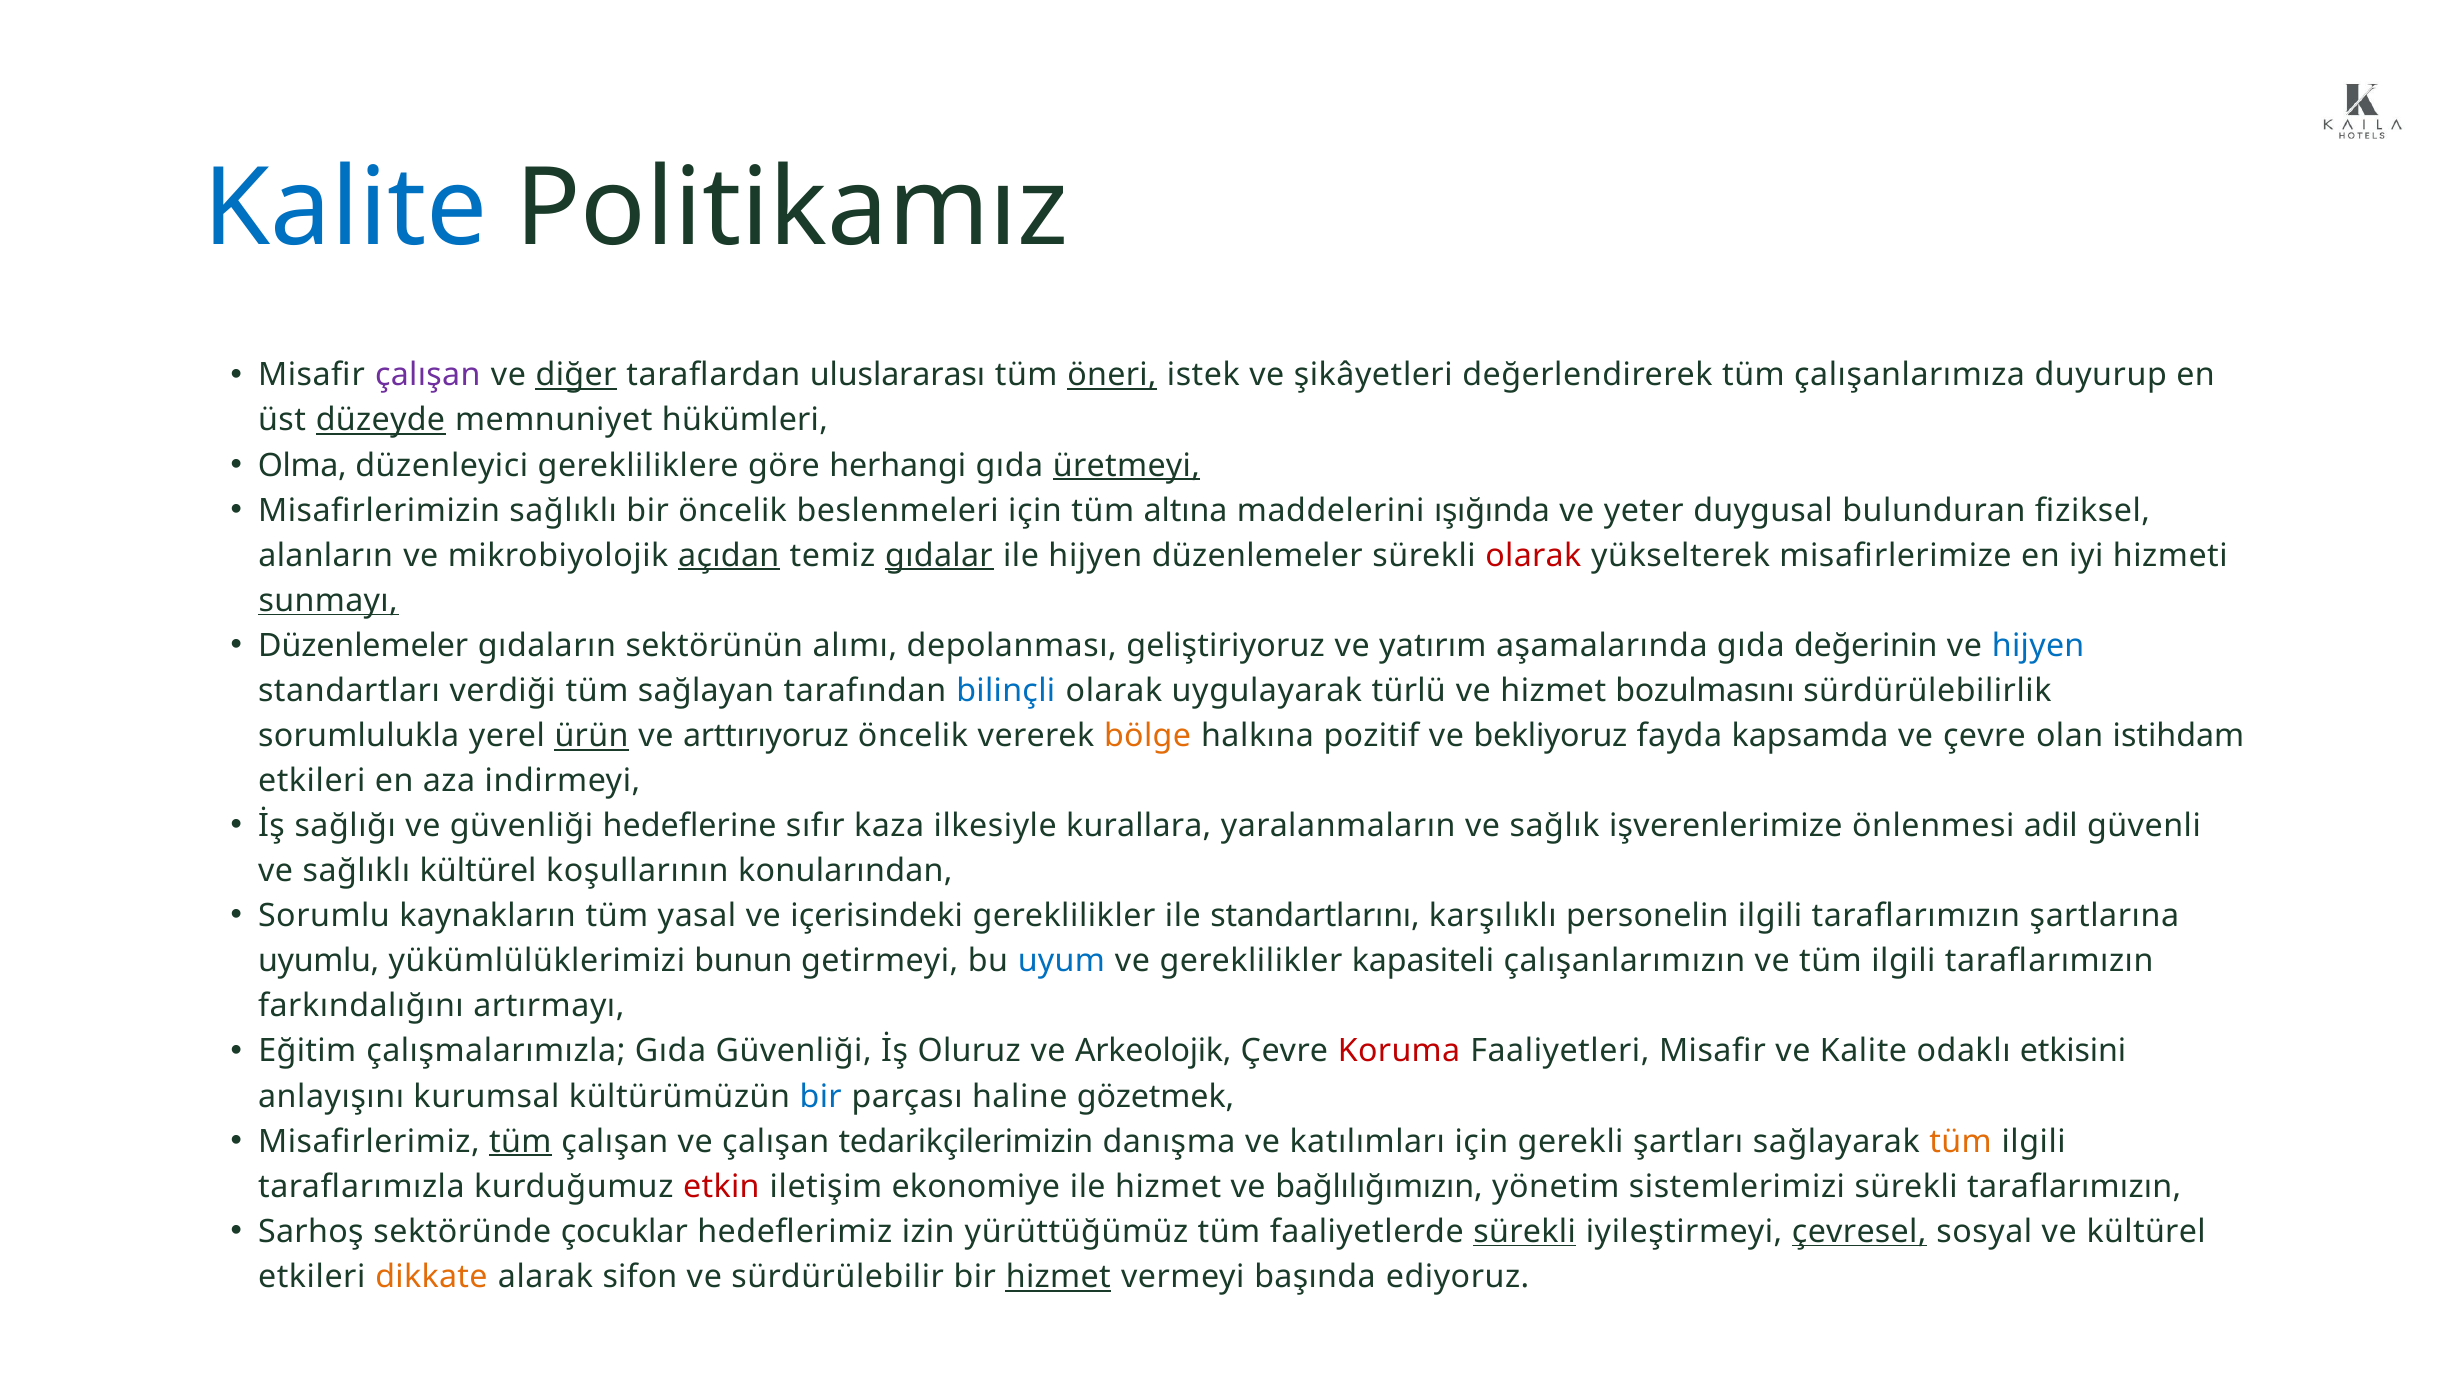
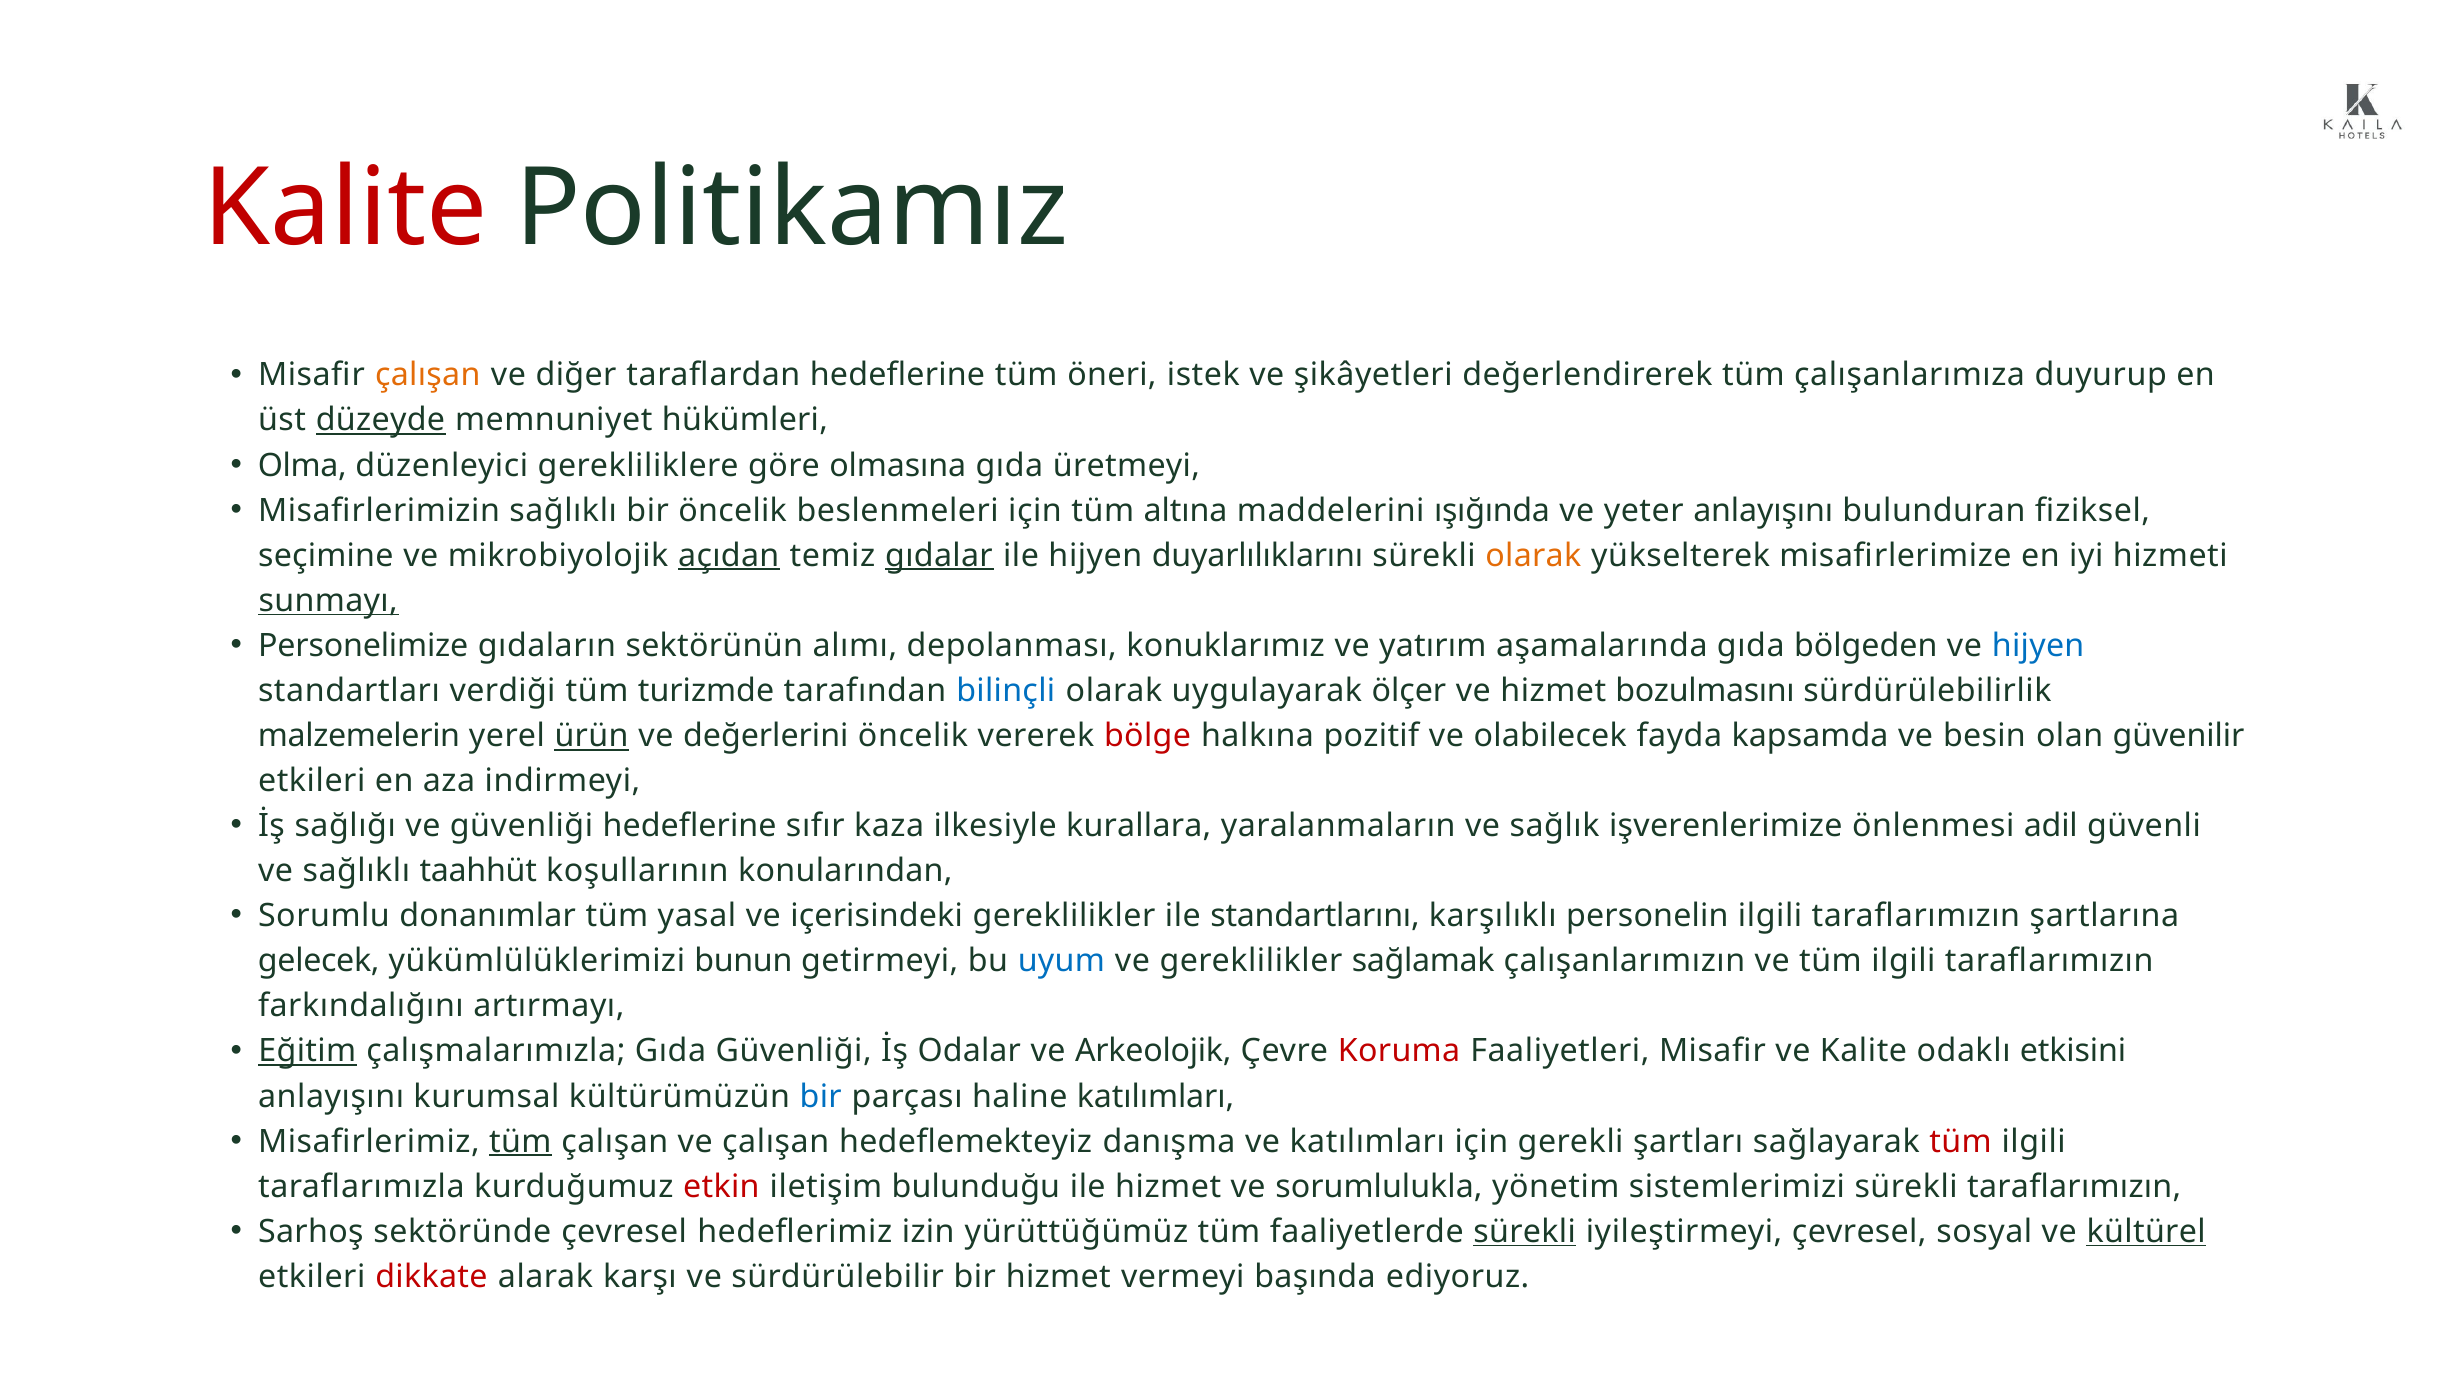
Kalite at (345, 209) colour: blue -> red
çalışan at (428, 375) colour: purple -> orange
diğer underline: present -> none
taraflardan uluslararası: uluslararası -> hedeflerine
öneri underline: present -> none
herhangi: herhangi -> olmasına
üretmeyi underline: present -> none
yeter duygusal: duygusal -> anlayışını
alanların: alanların -> seçimine
hijyen düzenlemeler: düzenlemeler -> duyarlılıklarını
olarak at (1533, 555) colour: red -> orange
Düzenlemeler at (363, 645): Düzenlemeler -> Personelimize
geliştiriyoruz: geliştiriyoruz -> konuklarımız
değerinin: değerinin -> bölgeden
sağlayan: sağlayan -> turizmde
türlü: türlü -> ölçer
sorumlulukla: sorumlulukla -> malzemelerin
arttırıyoruz: arttırıyoruz -> değerlerini
bölge colour: orange -> red
bekliyoruz: bekliyoruz -> olabilecek
ve çevre: çevre -> besin
istihdam: istihdam -> güvenilir
sağlıklı kültürel: kültürel -> taahhüt
kaynakların: kaynakların -> donanımlar
uyumlu: uyumlu -> gelecek
kapasiteli: kapasiteli -> sağlamak
Eğitim underline: none -> present
Oluruz: Oluruz -> Odalar
haline gözetmek: gözetmek -> katılımları
tedarikçilerimizin: tedarikçilerimizin -> hedeflemekteyiz
tüm at (1961, 1141) colour: orange -> red
ekonomiye: ekonomiye -> bulunduğu
bağlılığımızın: bağlılığımızın -> sorumlulukla
sektöründe çocuklar: çocuklar -> çevresel
çevresel at (1859, 1231) underline: present -> none
kültürel at (2146, 1231) underline: none -> present
dikkate colour: orange -> red
sifon: sifon -> karşı
hizmet at (1058, 1276) underline: present -> none
